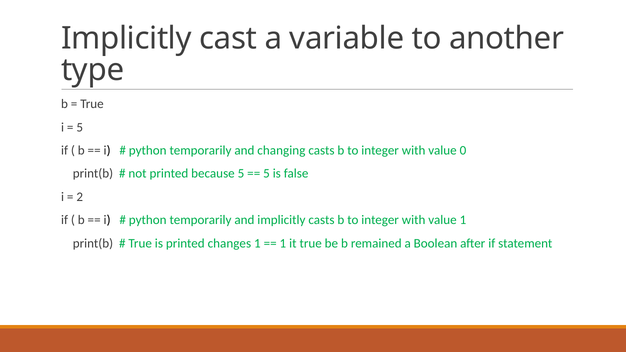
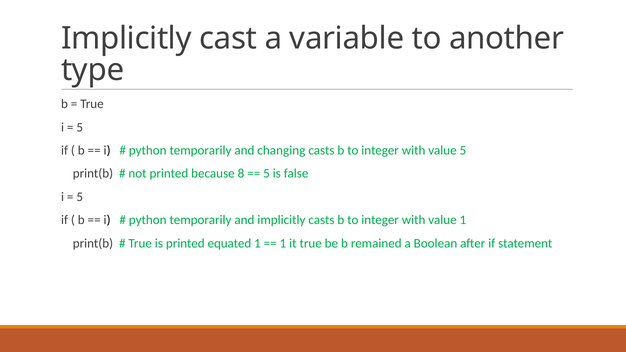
value 0: 0 -> 5
because 5: 5 -> 8
2 at (80, 197): 2 -> 5
changes: changes -> equated
